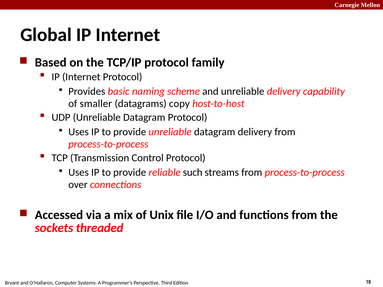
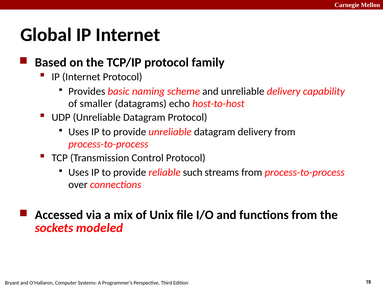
copy: copy -> echo
threaded: threaded -> modeled
